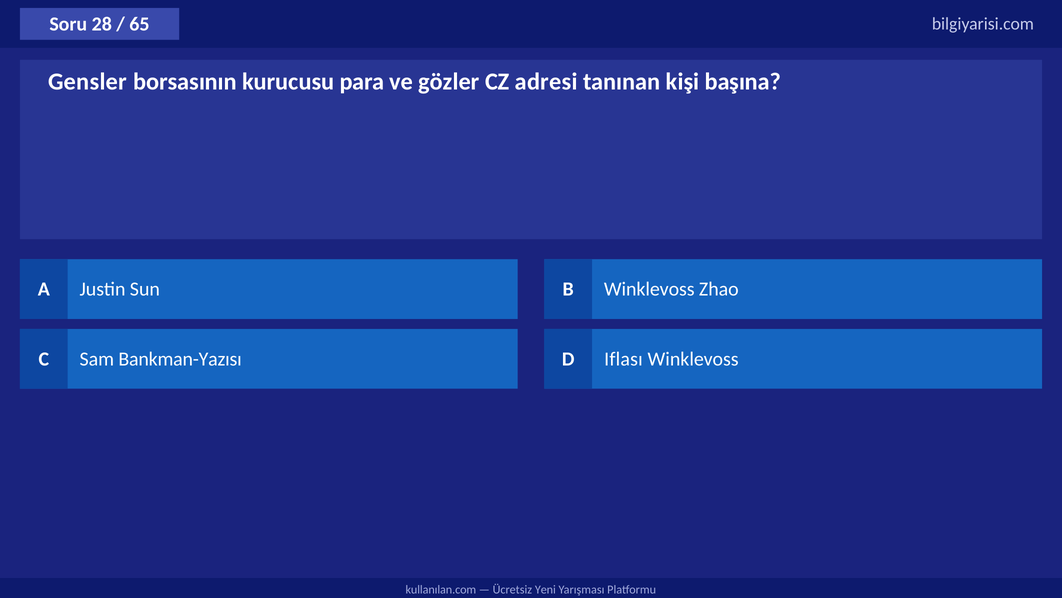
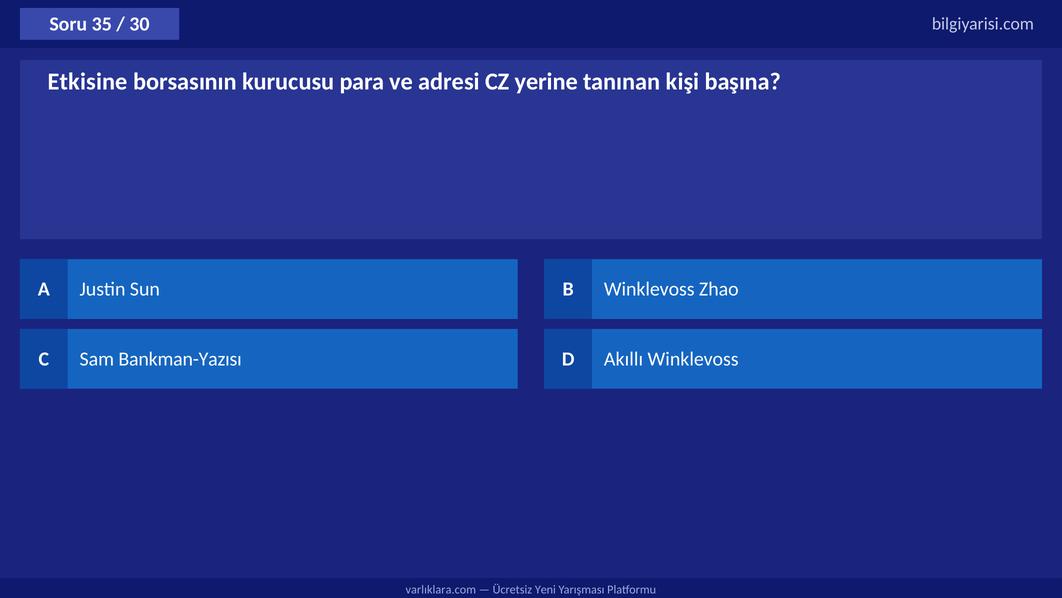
28: 28 -> 35
65: 65 -> 30
Gensler: Gensler -> Etkisine
gözler: gözler -> adresi
adresi: adresi -> yerine
Iflası: Iflası -> Akıllı
kullanılan.com: kullanılan.com -> varlıklara.com
